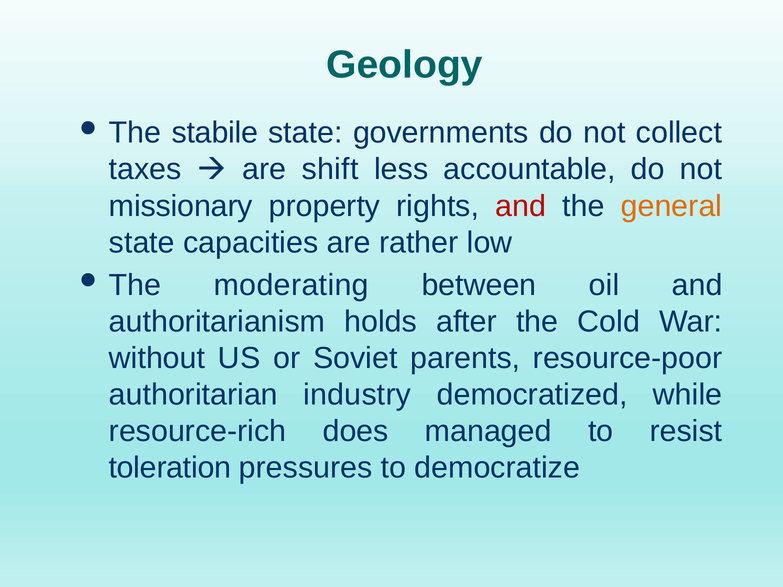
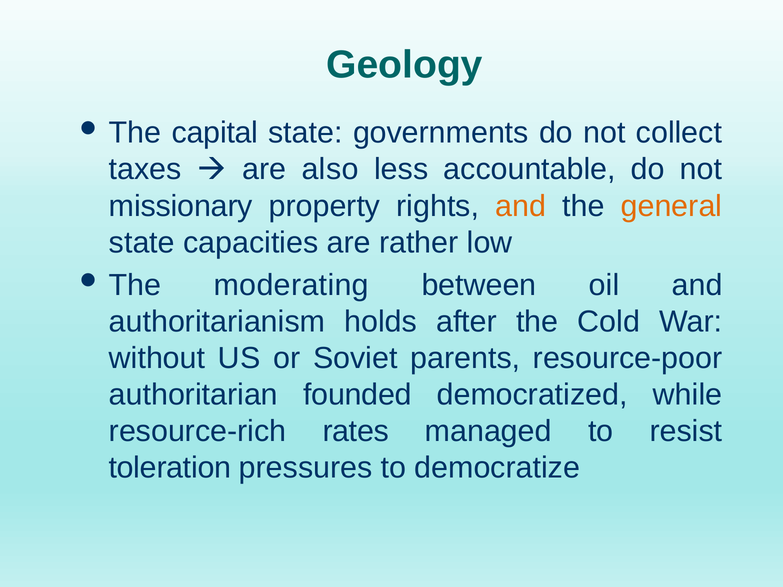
stabile: stabile -> capital
shift: shift -> also
and at (521, 206) colour: red -> orange
industry: industry -> founded
does: does -> rates
